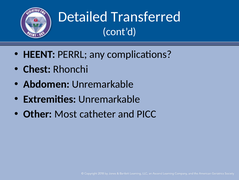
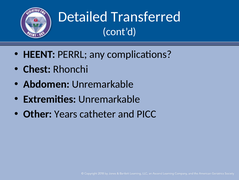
Most: Most -> Years
